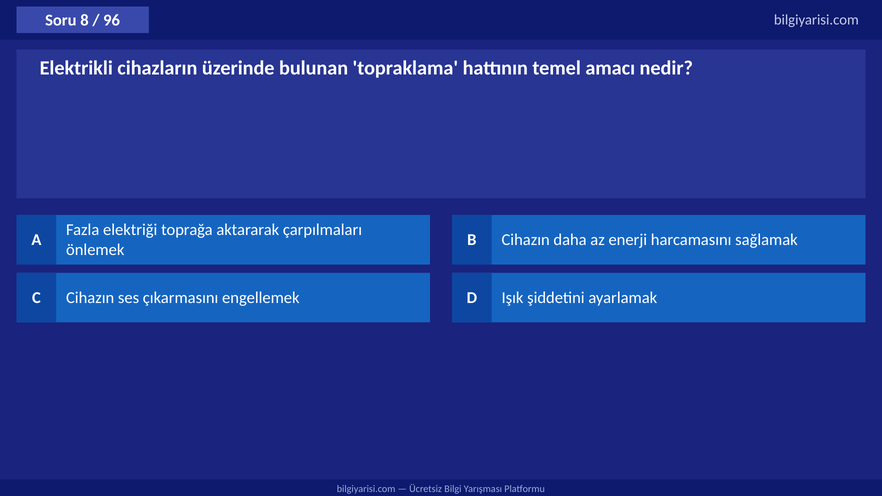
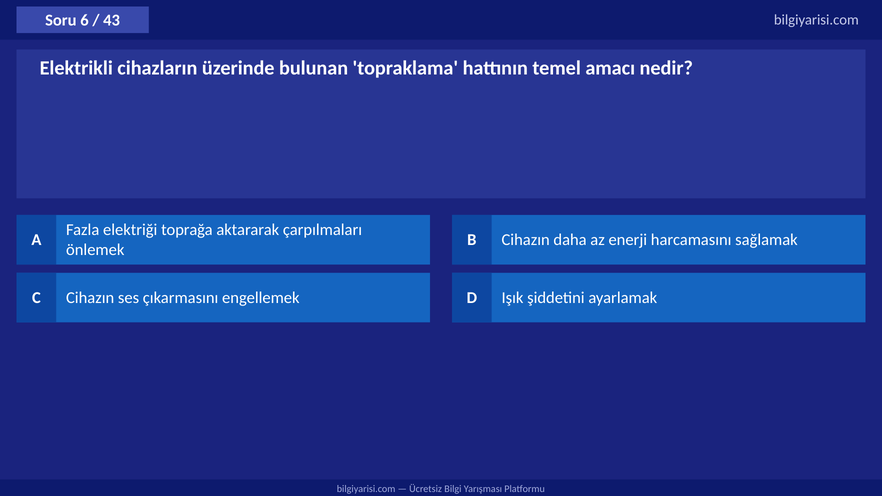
8: 8 -> 6
96: 96 -> 43
